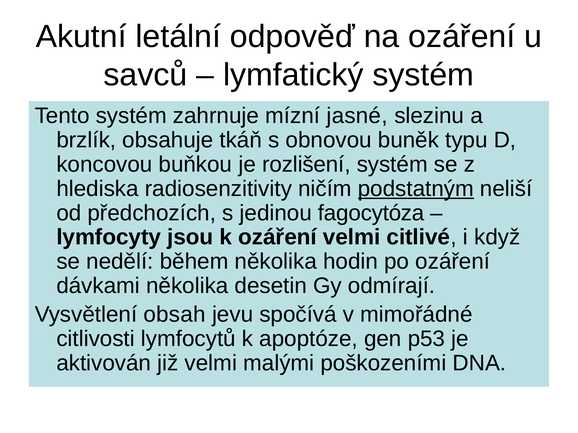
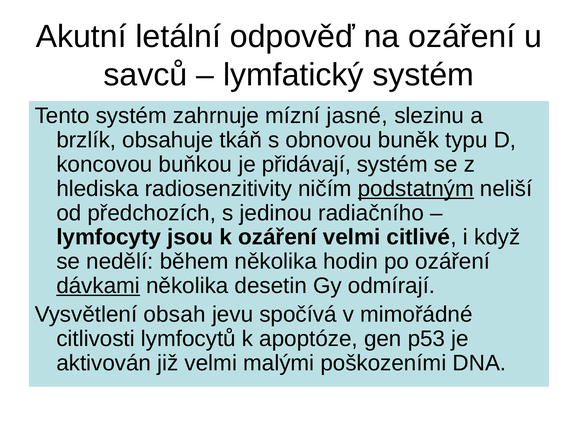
rozlišení: rozlišení -> přidávají
fagocytóza: fagocytóza -> radiačního
dávkami underline: none -> present
